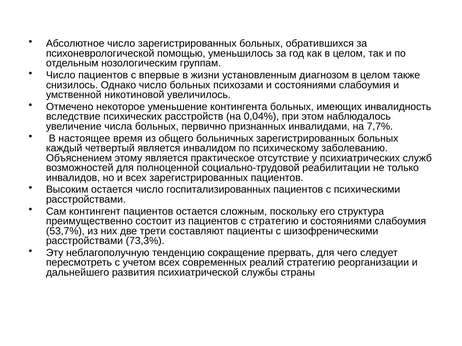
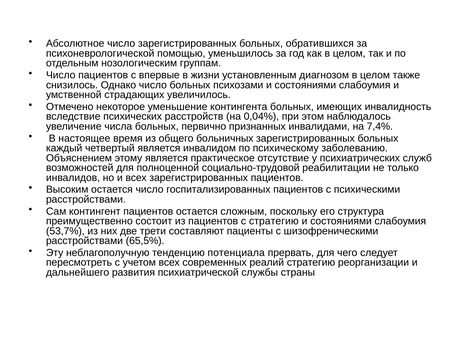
никотиновой: никотиновой -> страдающих
7,7%: 7,7% -> 7,4%
73,3%: 73,3% -> 65,5%
сокращение: сокращение -> потенциала
